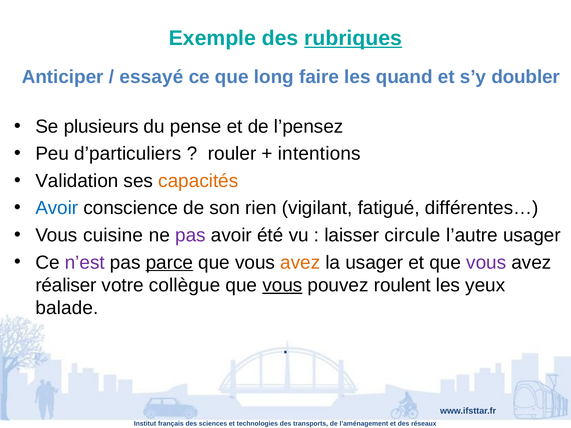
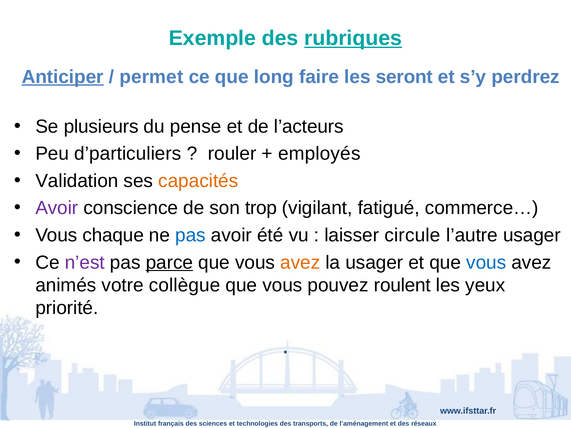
Anticiper underline: none -> present
essayé: essayé -> permet
quand: quand -> seront
doubler: doubler -> perdrez
l’pensez: l’pensez -> l’acteurs
intentions: intentions -> employés
Avoir at (57, 208) colour: blue -> purple
rien: rien -> trop
différentes…: différentes… -> commerce…
cuisine: cuisine -> chaque
pas at (190, 235) colour: purple -> blue
vous at (486, 263) colour: purple -> blue
réaliser: réaliser -> animés
vous at (282, 285) underline: present -> none
balade: balade -> priorité
